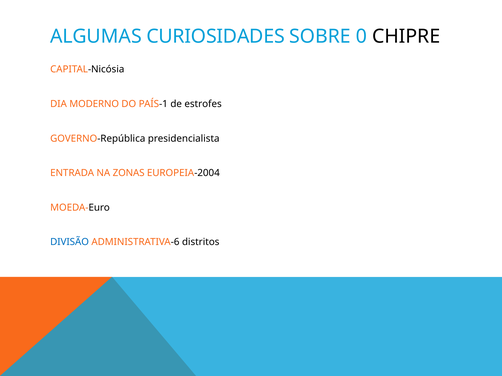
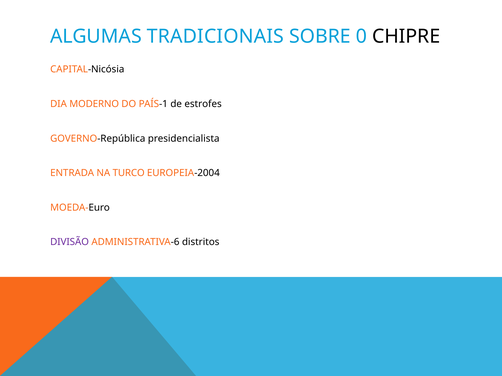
CURIOSIDADES: CURIOSIDADES -> TRADICIONAIS
ZONAS: ZONAS -> TURCO
DIVISÃO colour: blue -> purple
